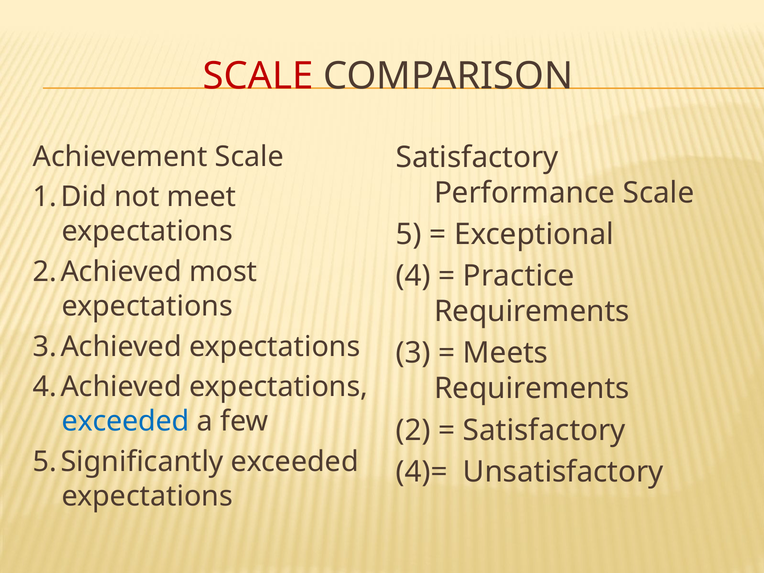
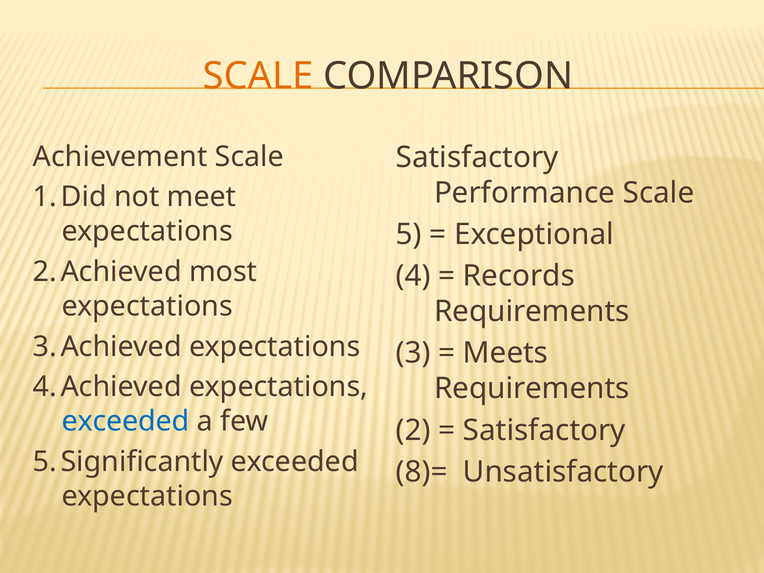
SCALE at (258, 76) colour: red -> orange
Practice: Practice -> Records
4)=: 4)= -> 8)=
